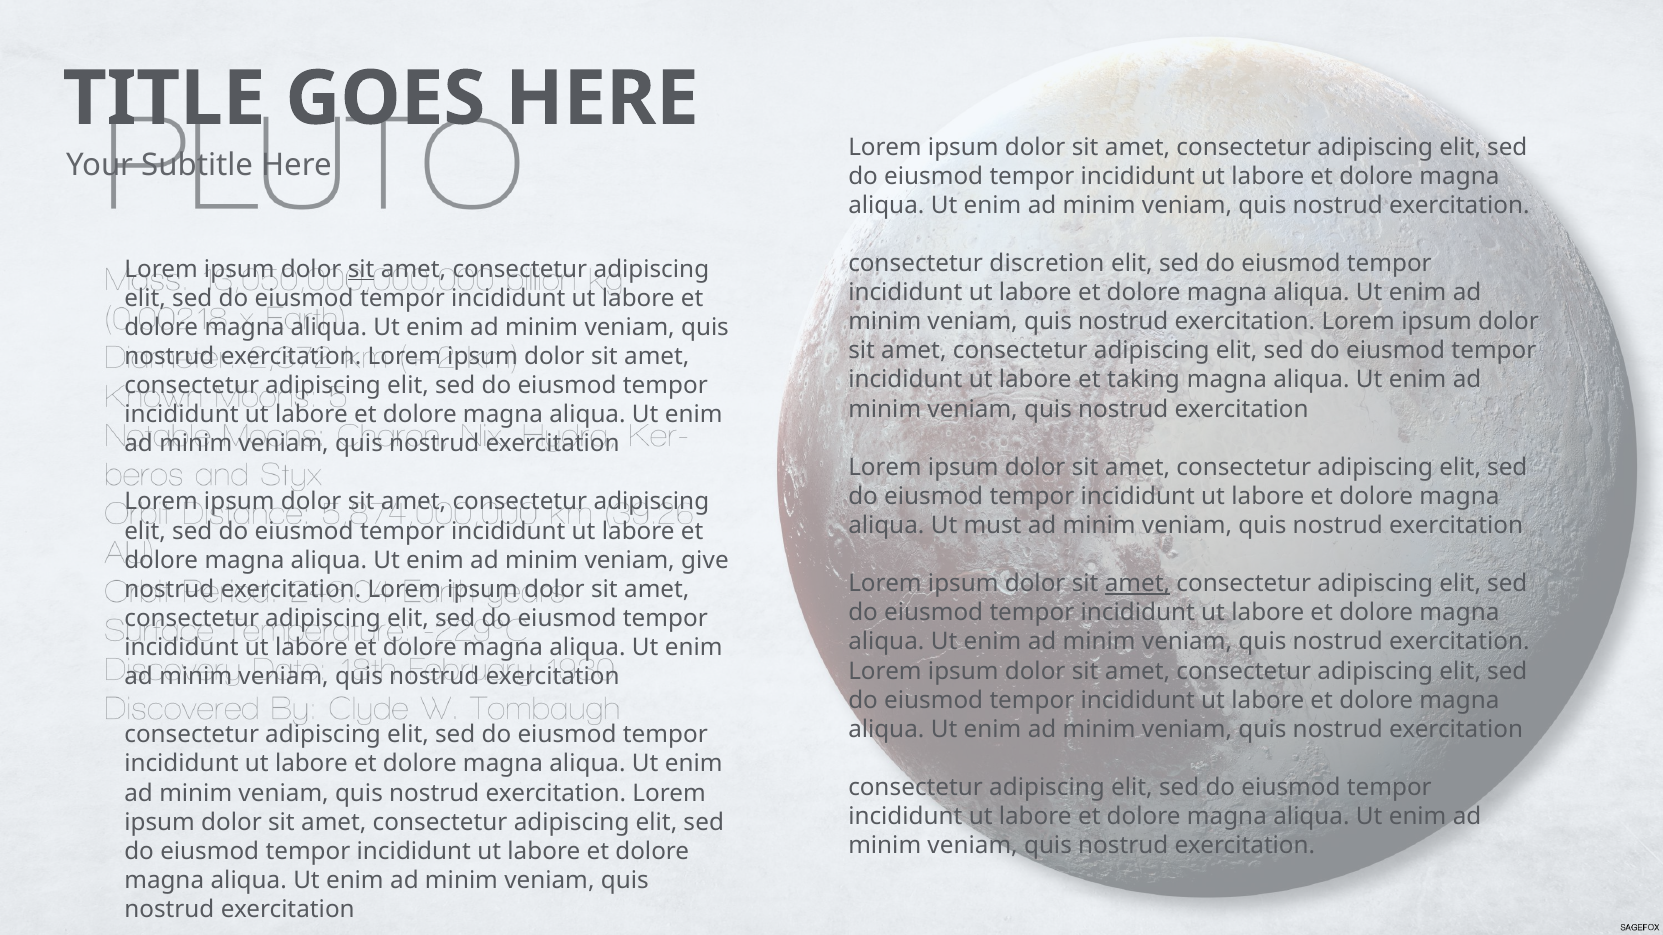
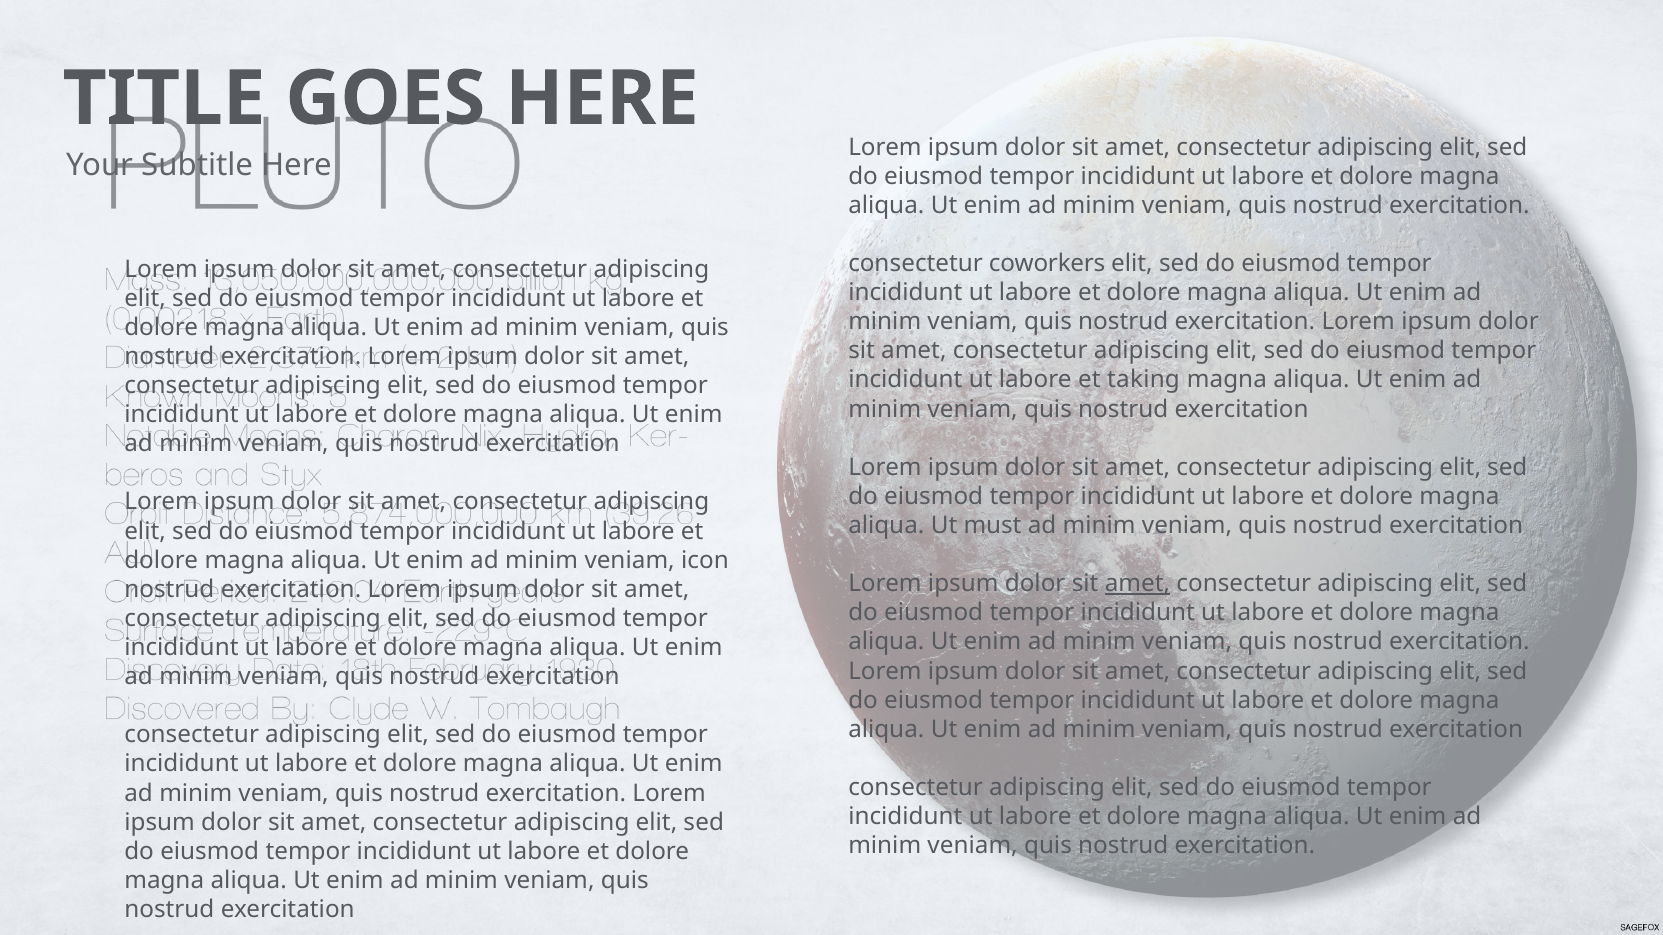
discretion: discretion -> coworkers
sit at (361, 269) underline: present -> none
give: give -> icon
